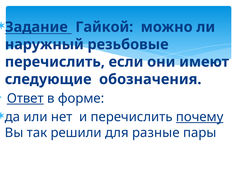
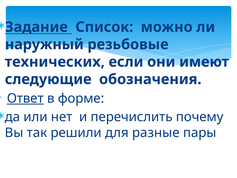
Гайкой: Гайкой -> Список
перечислить at (55, 62): перечислить -> технических
почему underline: present -> none
